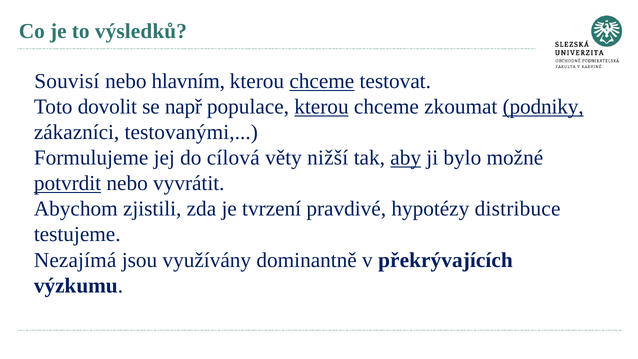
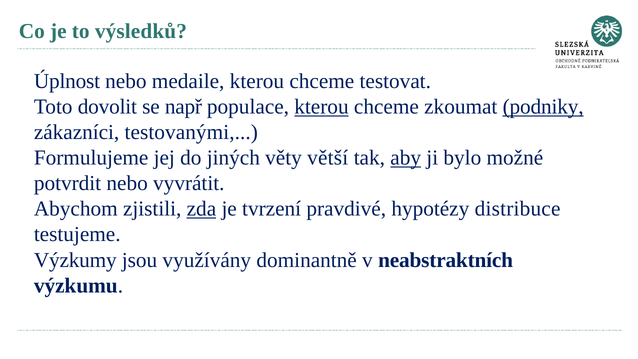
Souvisí: Souvisí -> Úplnost
hlavním: hlavním -> medaile
chceme at (322, 81) underline: present -> none
cílová: cílová -> jiných
nižší: nižší -> větší
potvrdit underline: present -> none
zda underline: none -> present
Nezajímá: Nezajímá -> Výzkumy
překrývajících: překrývajících -> neabstraktních
